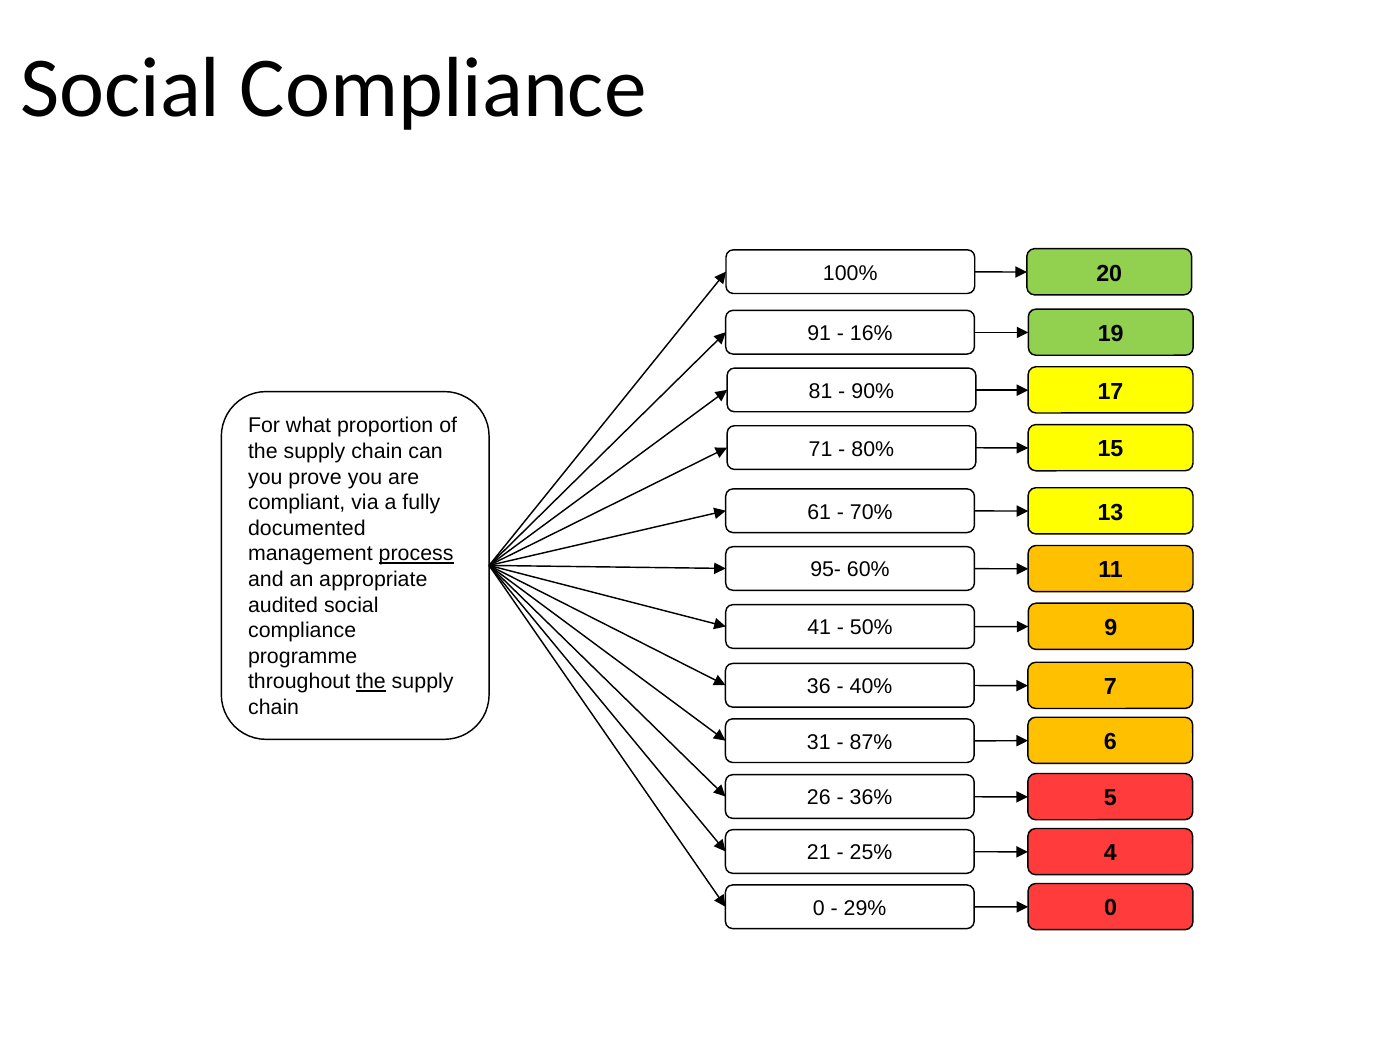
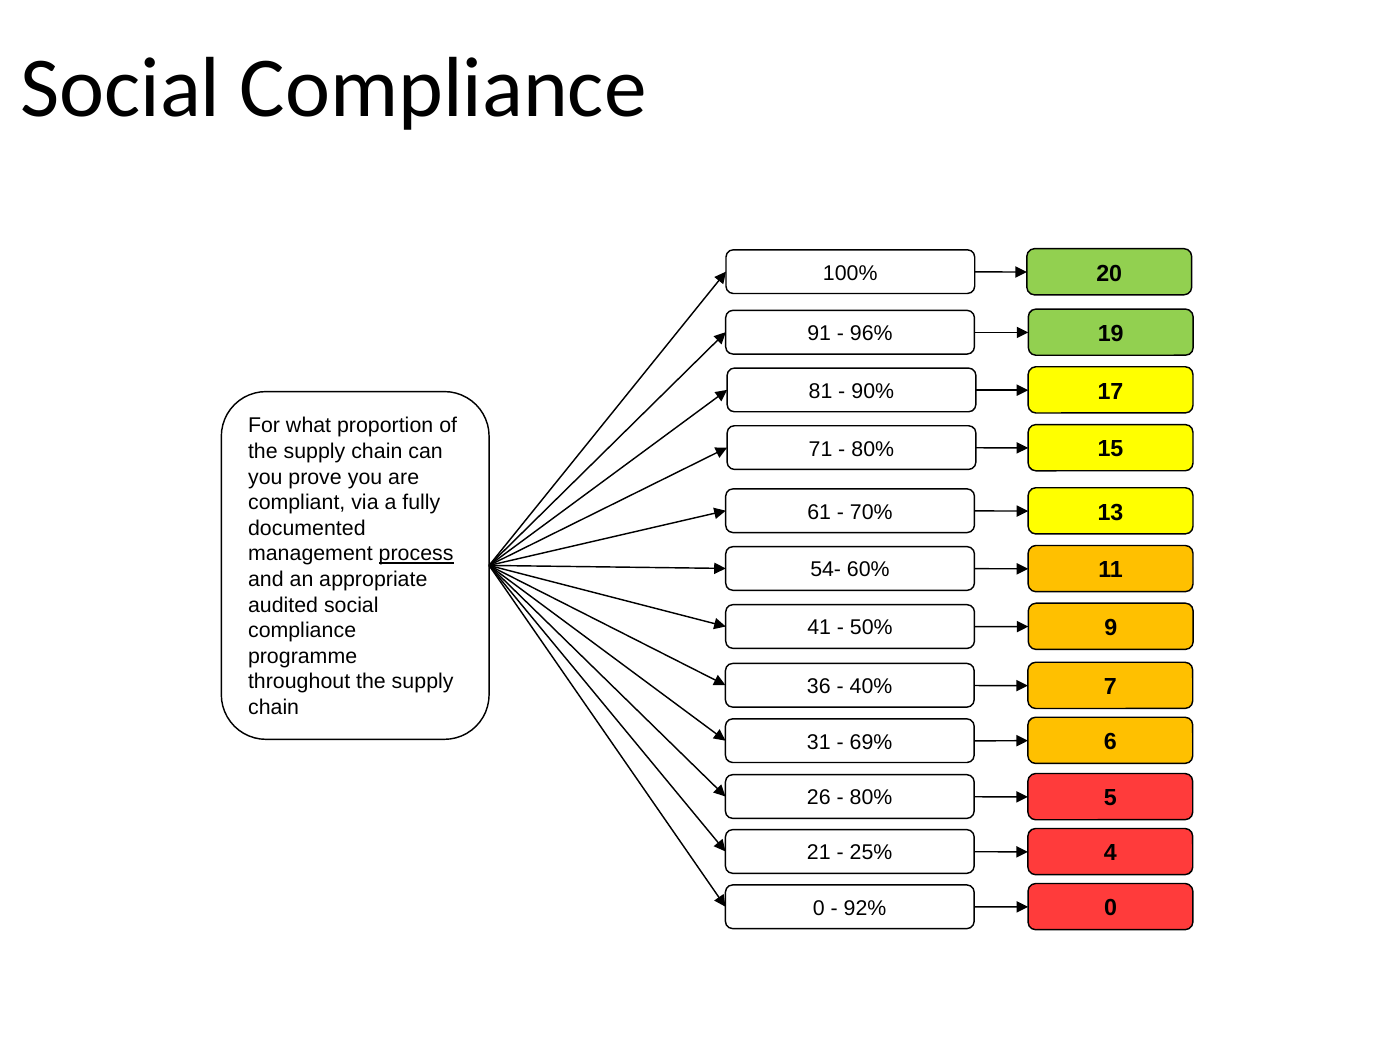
16%: 16% -> 96%
95-: 95- -> 54-
the at (371, 682) underline: present -> none
87%: 87% -> 69%
36% at (871, 798): 36% -> 80%
29%: 29% -> 92%
